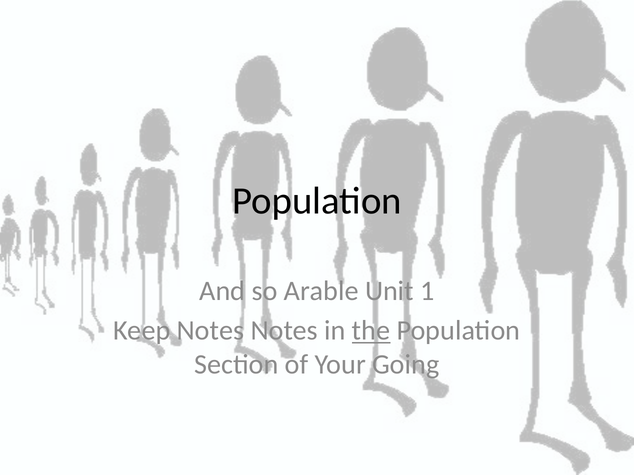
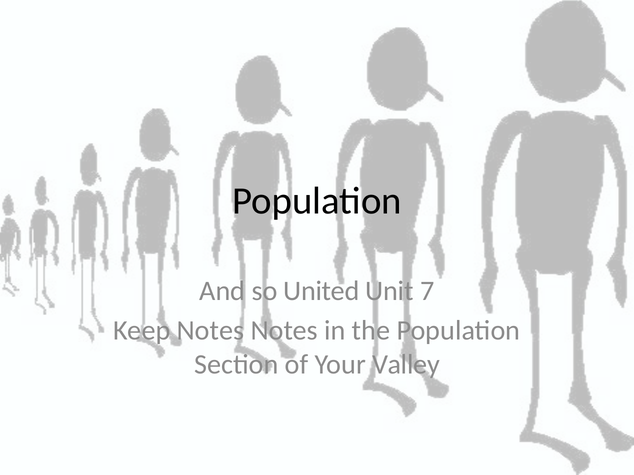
Arable: Arable -> United
1: 1 -> 7
the underline: present -> none
Going: Going -> Valley
